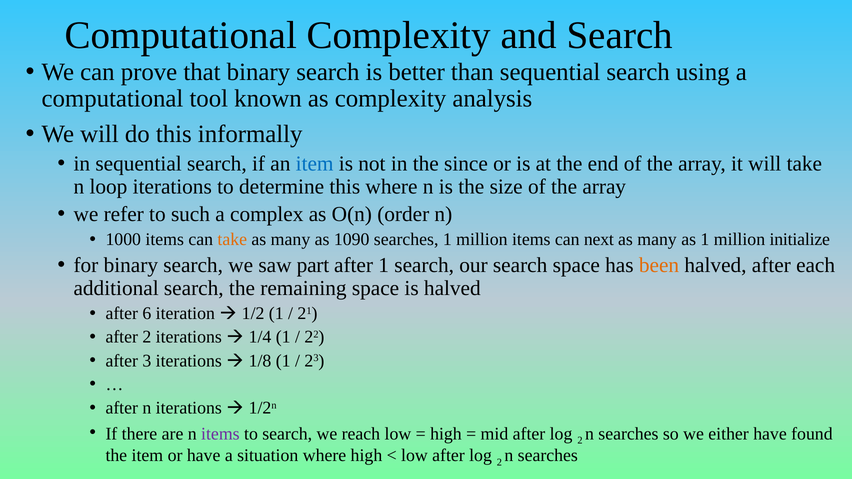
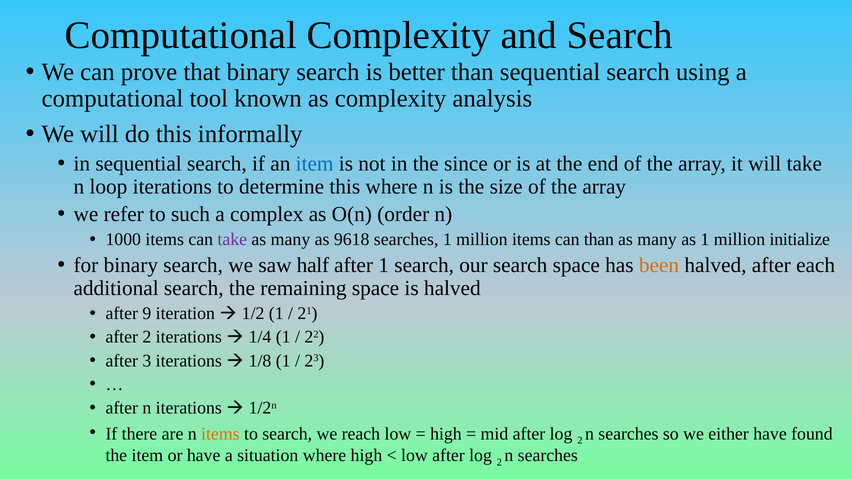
take at (232, 240) colour: orange -> purple
1090: 1090 -> 9618
can next: next -> than
part: part -> half
6: 6 -> 9
items at (220, 434) colour: purple -> orange
